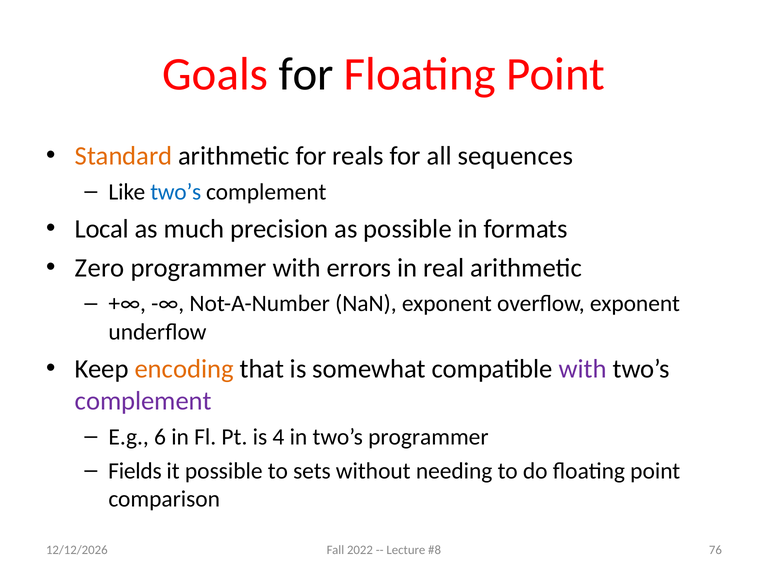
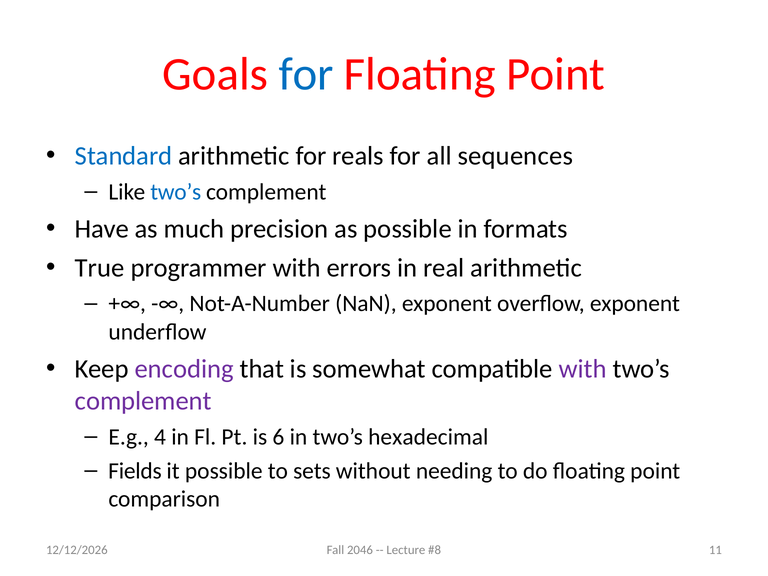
for at (306, 74) colour: black -> blue
Standard colour: orange -> blue
Local: Local -> Have
Zero: Zero -> True
encoding colour: orange -> purple
6: 6 -> 4
4: 4 -> 6
two’s programmer: programmer -> hexadecimal
2022: 2022 -> 2046
76: 76 -> 11
